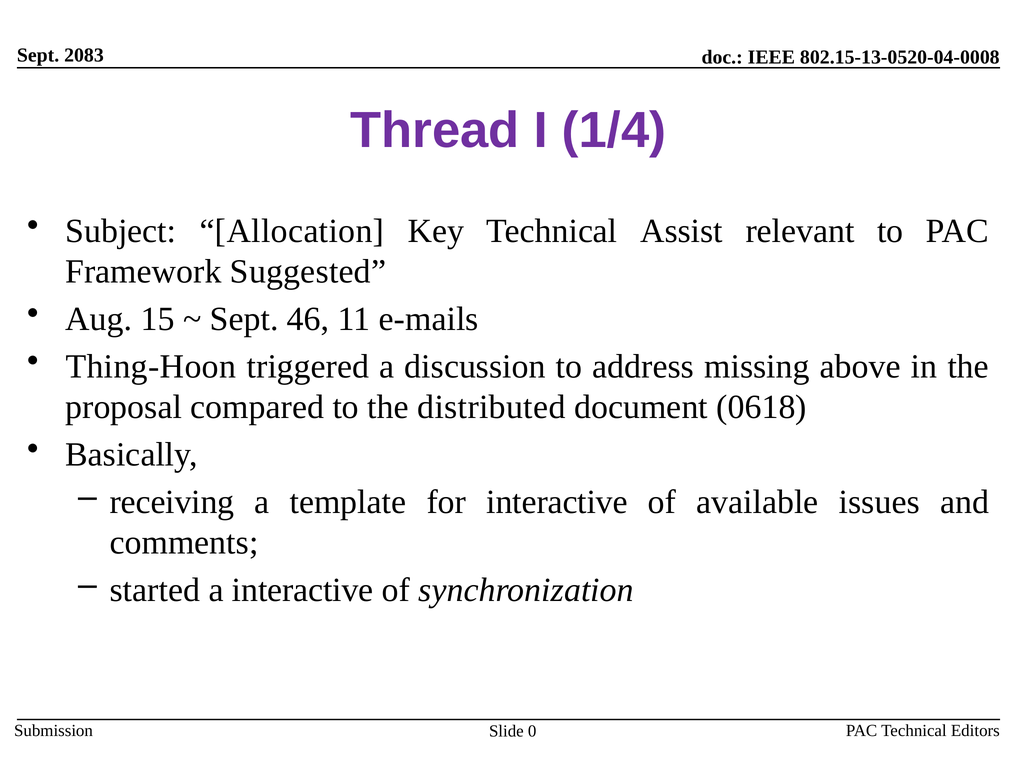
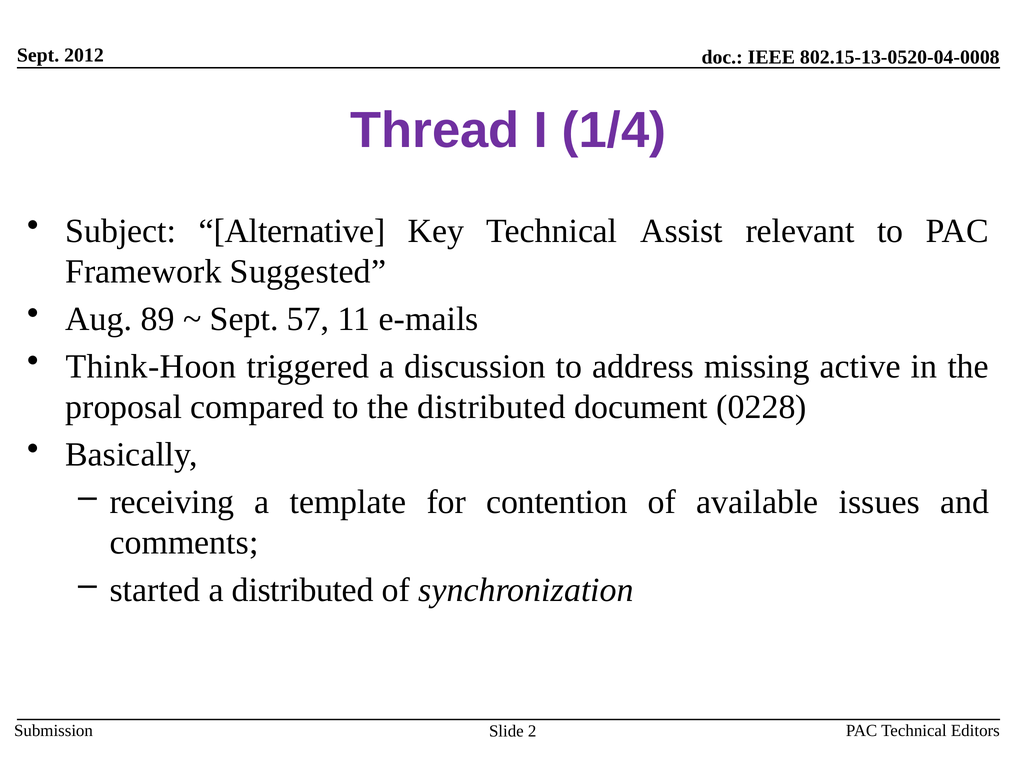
2083: 2083 -> 2012
Allocation: Allocation -> Alternative
15: 15 -> 89
46: 46 -> 57
Thing-Hoon: Thing-Hoon -> Think-Hoon
above: above -> active
0618: 0618 -> 0228
for interactive: interactive -> contention
a interactive: interactive -> distributed
0: 0 -> 2
